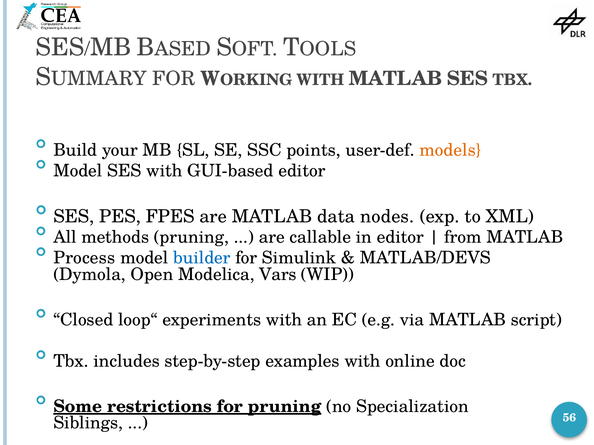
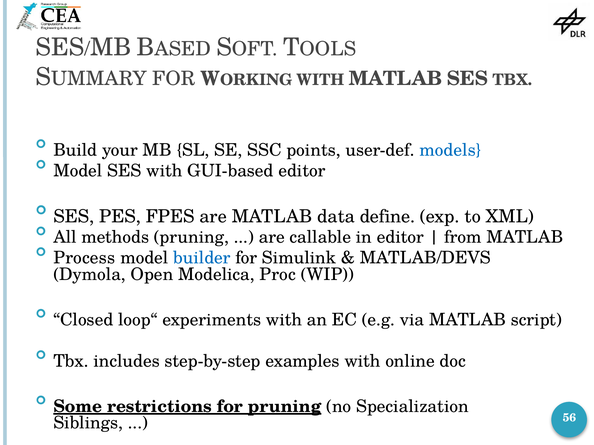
models colour: orange -> blue
nodes: nodes -> define
Vars: Vars -> Proc
